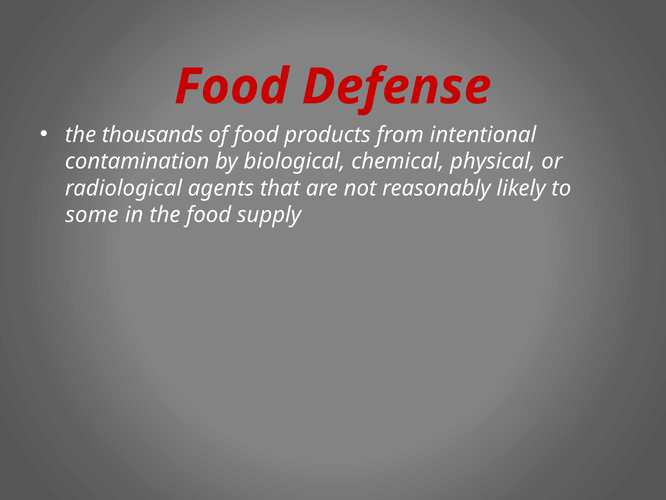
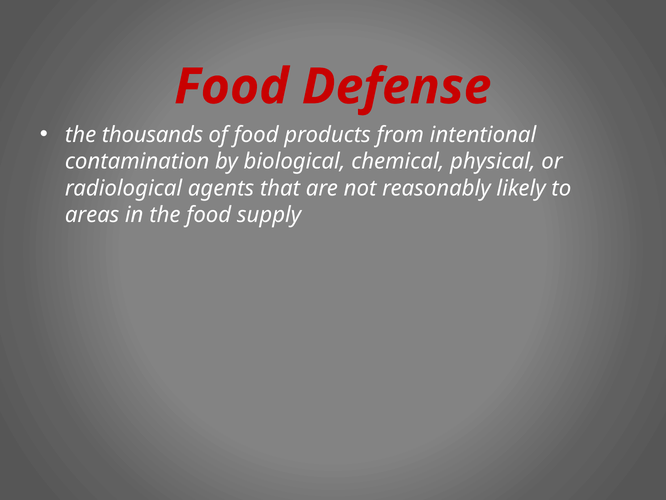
some: some -> areas
